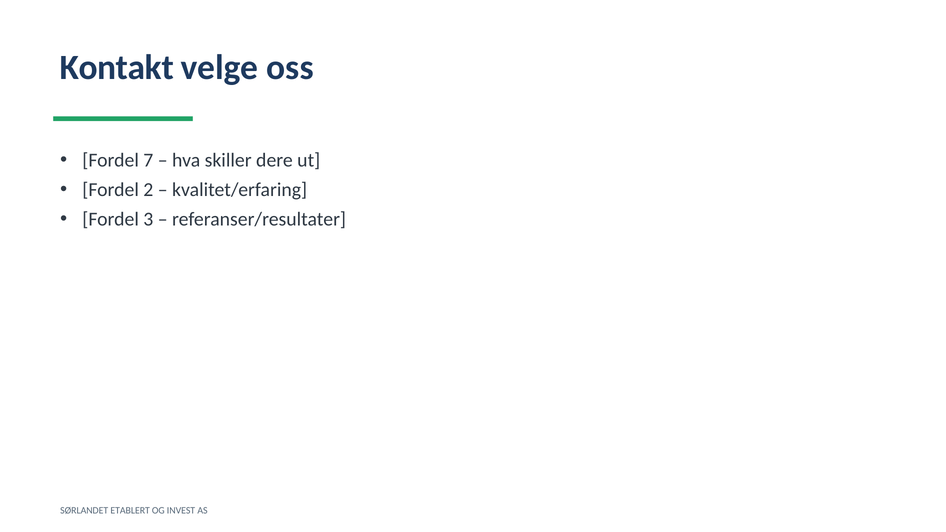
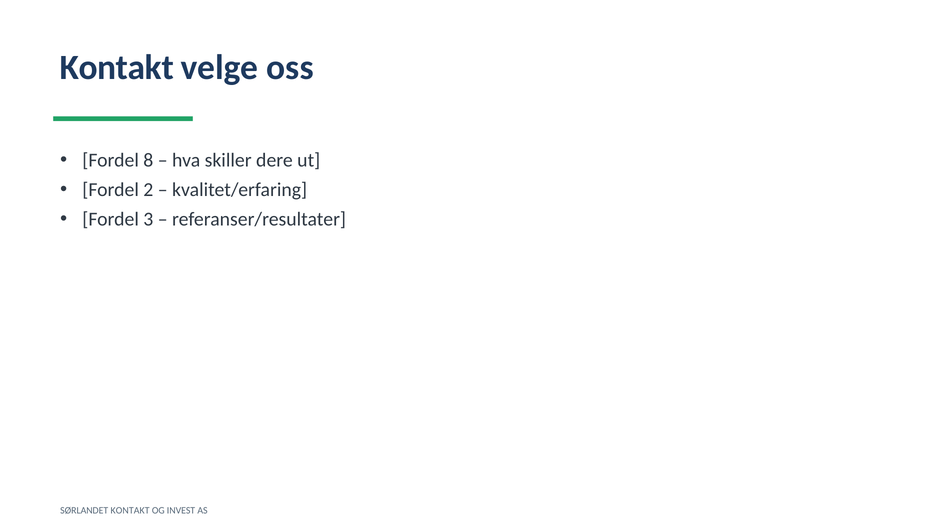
7: 7 -> 8
SØRLANDET ETABLERT: ETABLERT -> KONTAKT
